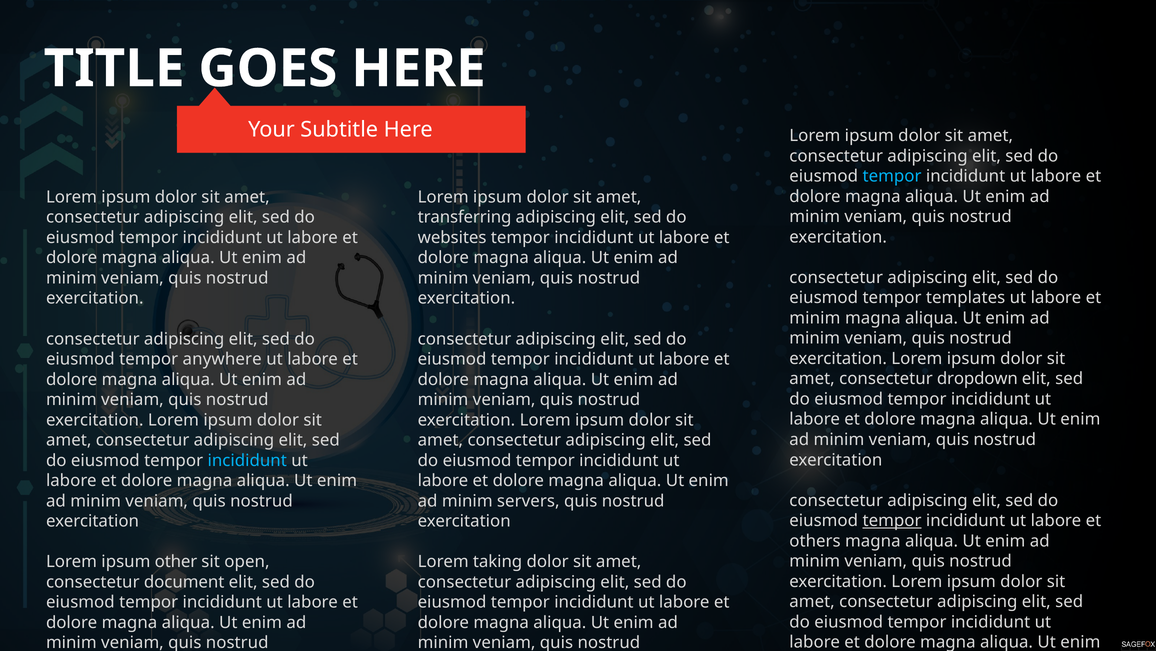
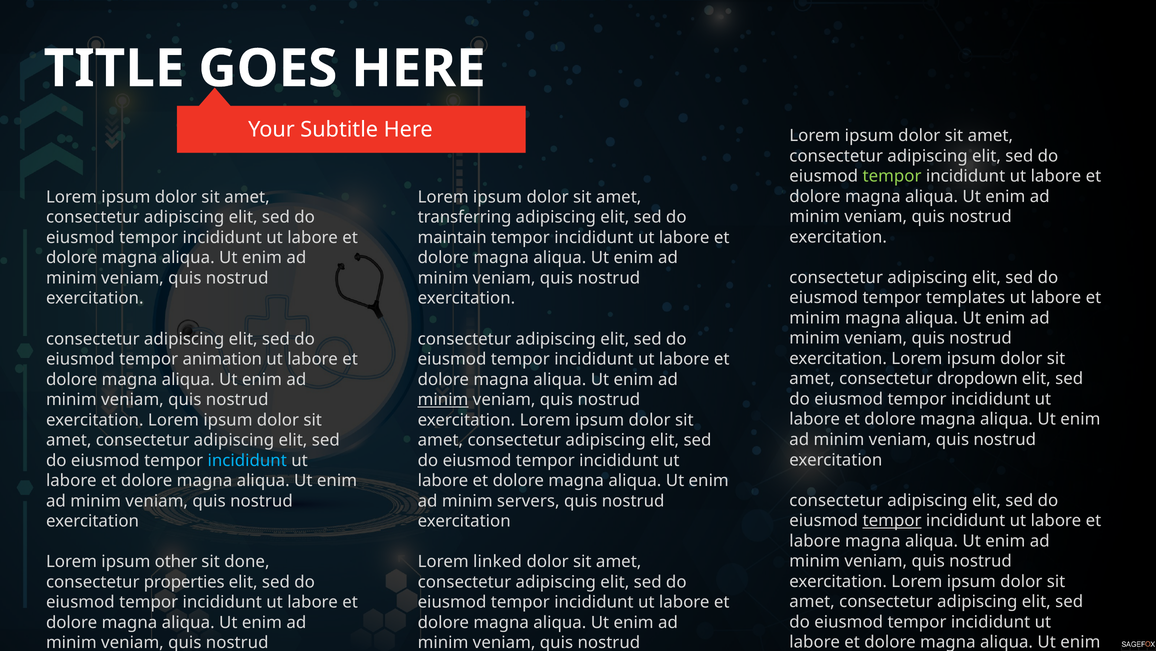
tempor at (892, 176) colour: light blue -> light green
websites: websites -> maintain
anywhere: anywhere -> animation
minim at (443, 399) underline: none -> present
others at (815, 540): others -> labore
open: open -> done
taking: taking -> linked
document: document -> properties
